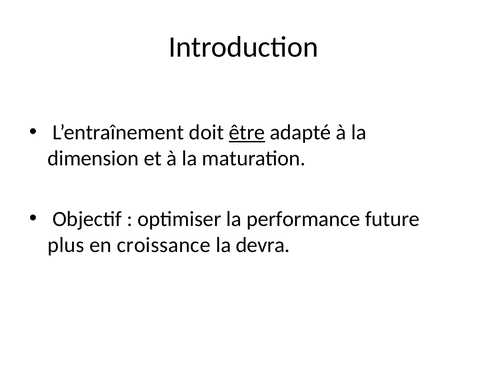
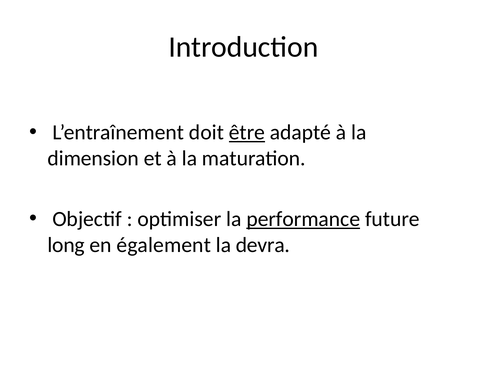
performance underline: none -> present
plus: plus -> long
croissance: croissance -> également
